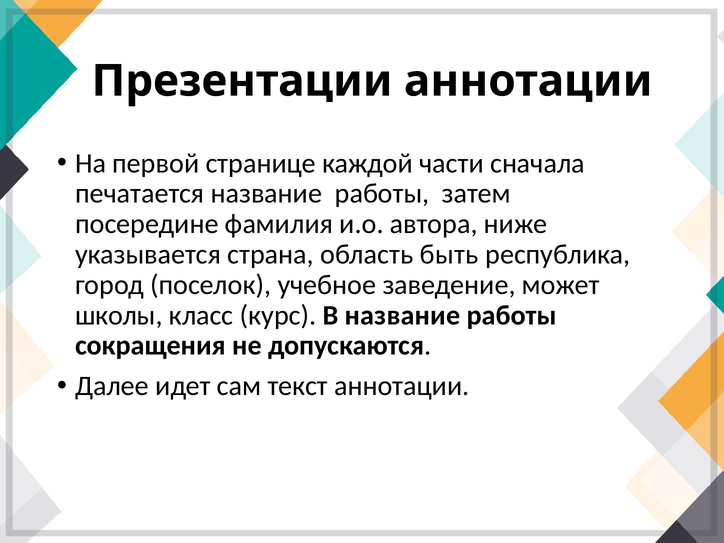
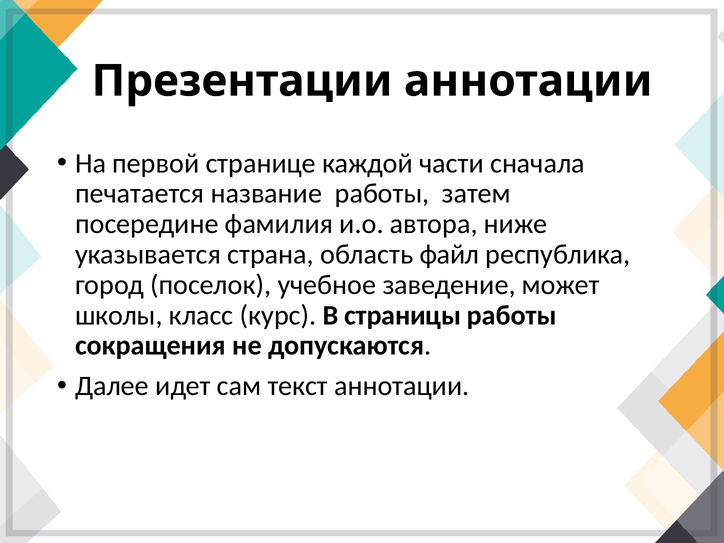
быть: быть -> файл
В название: название -> страницы
